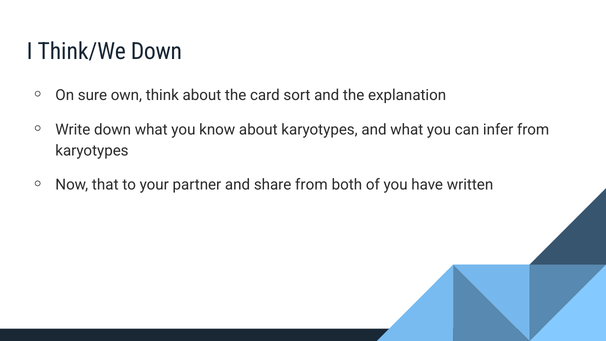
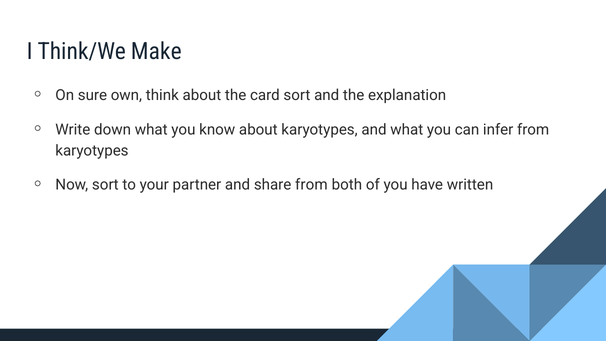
Think/We Down: Down -> Make
Now that: that -> sort
